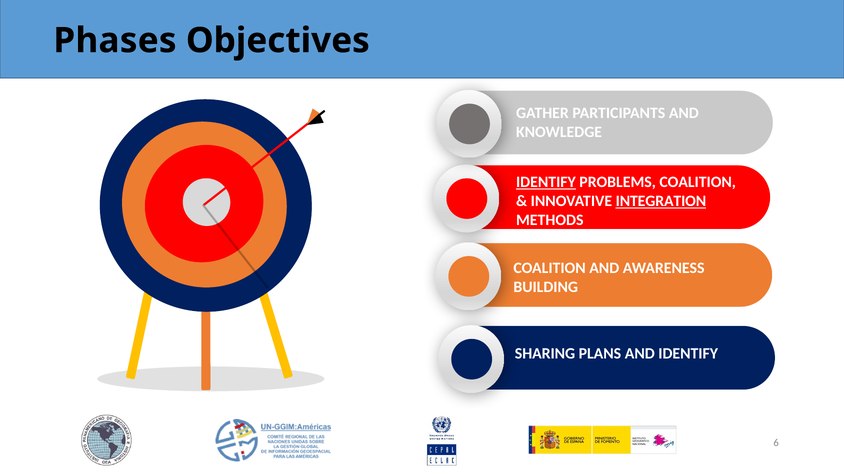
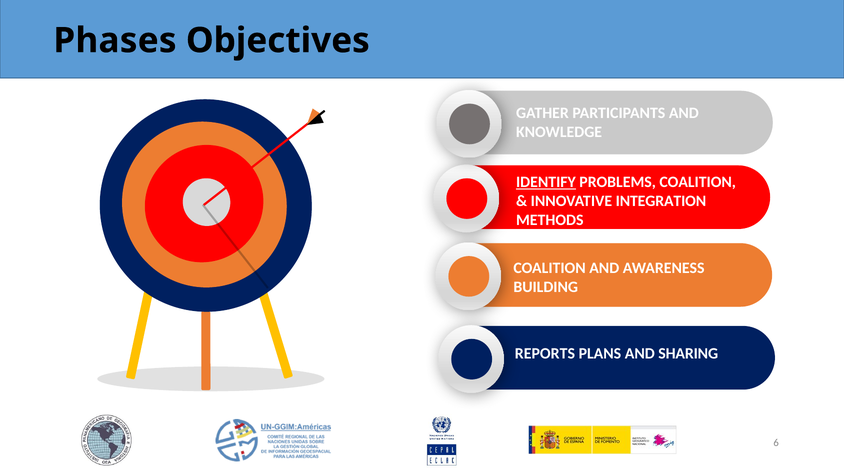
INTEGRATION underline: present -> none
SHARING: SHARING -> REPORTS
AND IDENTIFY: IDENTIFY -> SHARING
